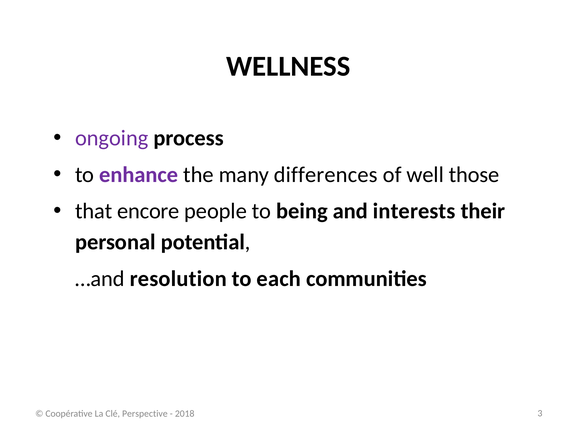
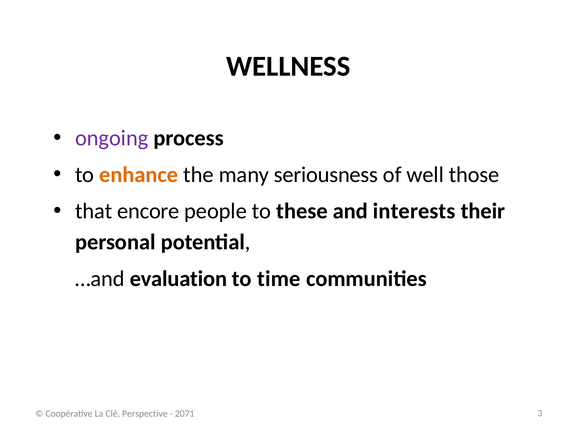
enhance colour: purple -> orange
differences: differences -> seriousness
being: being -> these
resolution: resolution -> evaluation
each: each -> time
2018: 2018 -> 2071
